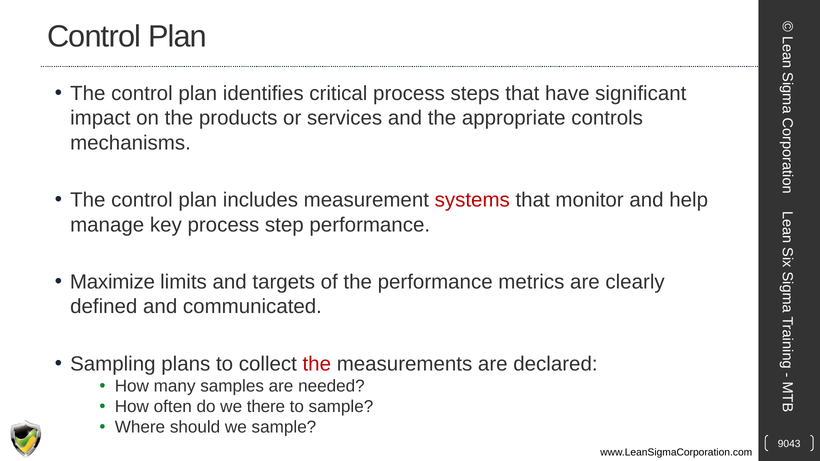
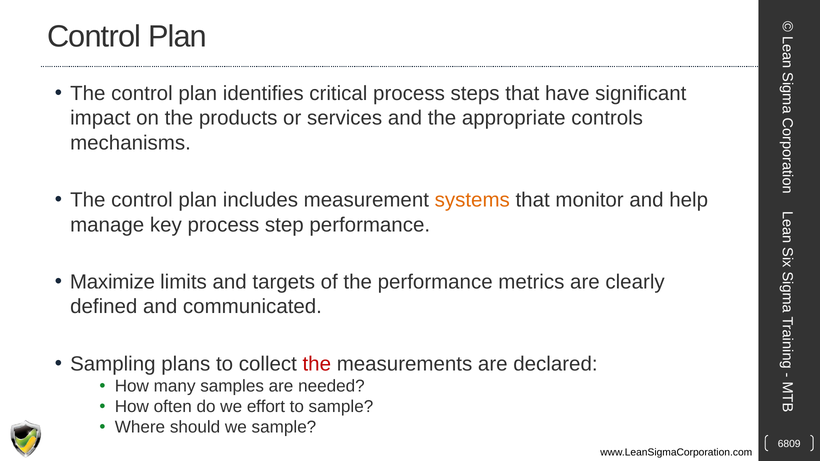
systems colour: red -> orange
there: there -> effort
9043: 9043 -> 6809
